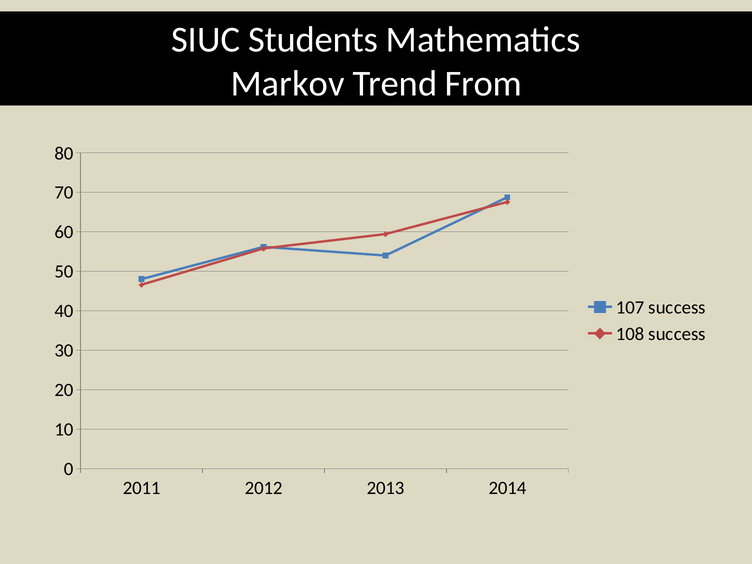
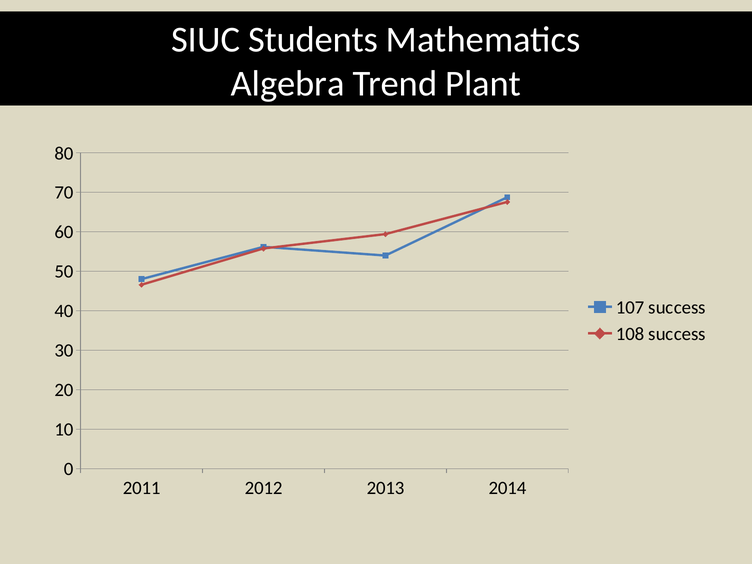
Markov: Markov -> Algebra
From: From -> Plant
